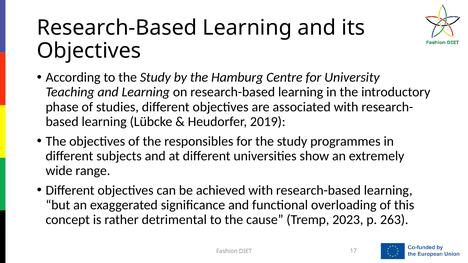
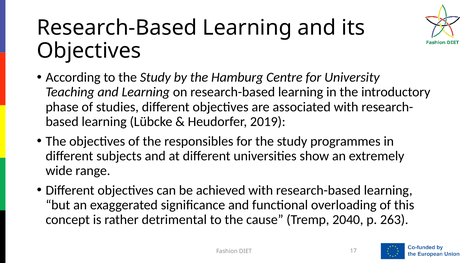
2023: 2023 -> 2040
